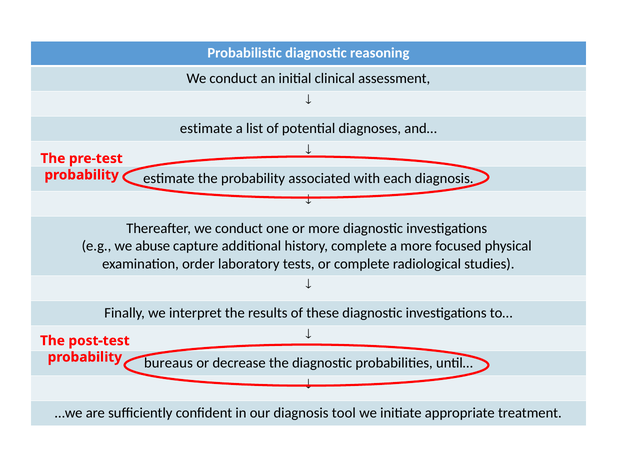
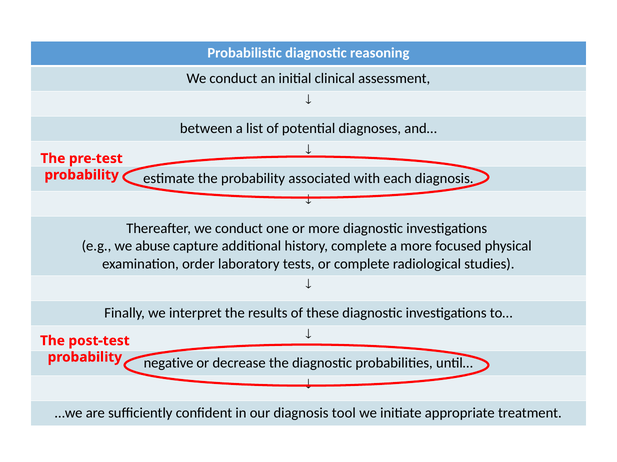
estimate at (206, 128): estimate -> between
bureaus: bureaus -> negative
